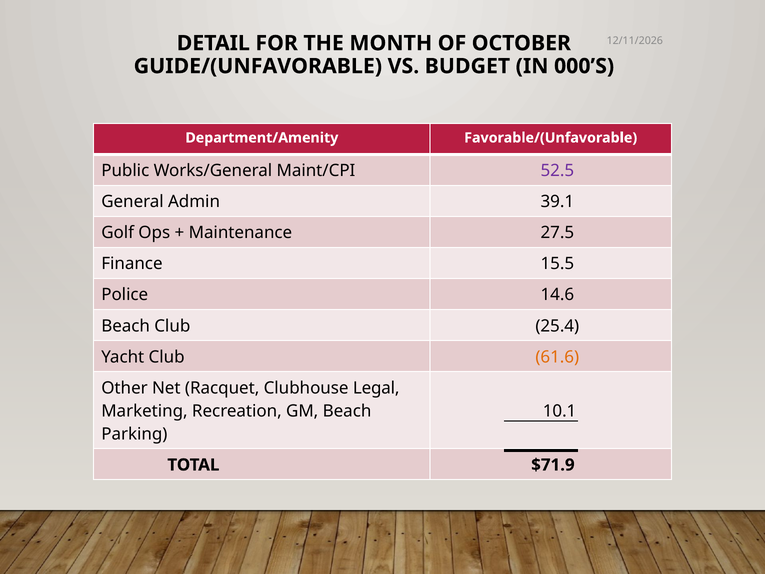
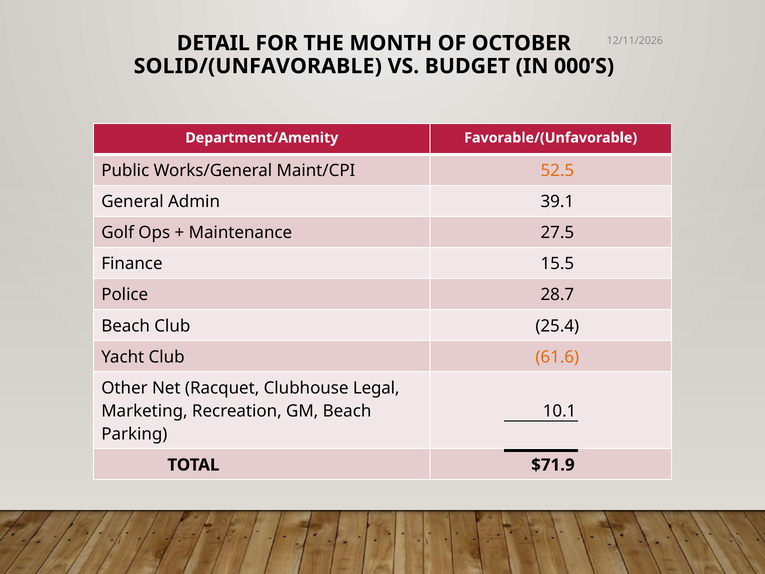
GUIDE/(UNFAVORABLE: GUIDE/(UNFAVORABLE -> SOLID/(UNFAVORABLE
52.5 colour: purple -> orange
14.6: 14.6 -> 28.7
